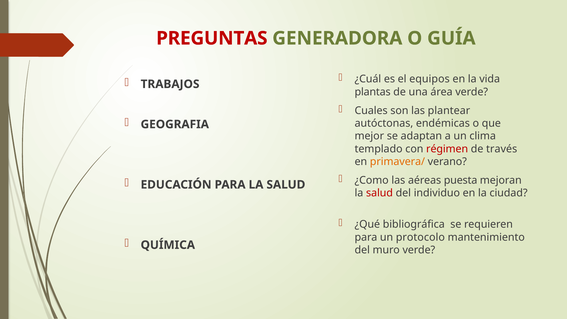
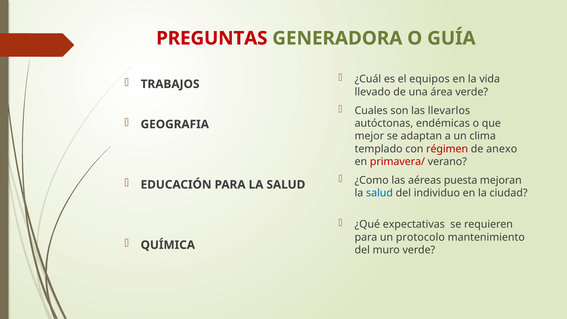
plantas: plantas -> llevado
plantear: plantear -> llevarlos
través: través -> anexo
primavera/ colour: orange -> red
salud at (379, 193) colour: red -> blue
bibliográfica: bibliográfica -> expectativas
